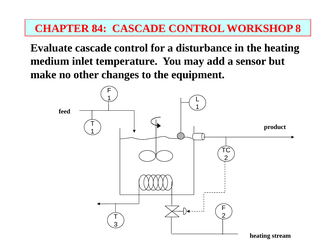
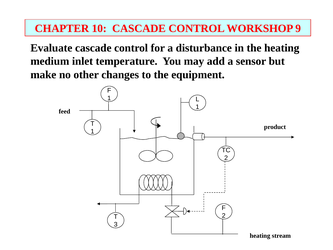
84: 84 -> 10
8: 8 -> 9
